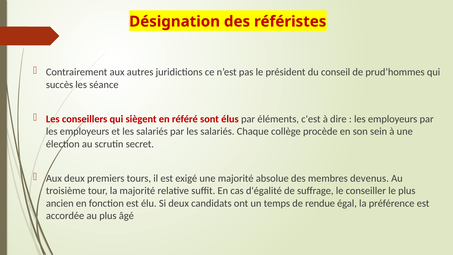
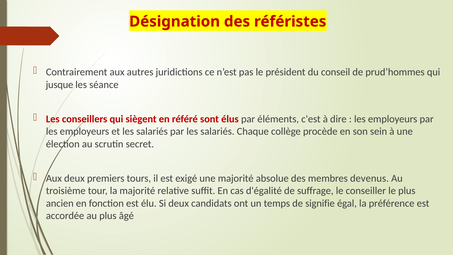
succès: succès -> jusque
rendue: rendue -> signifie
